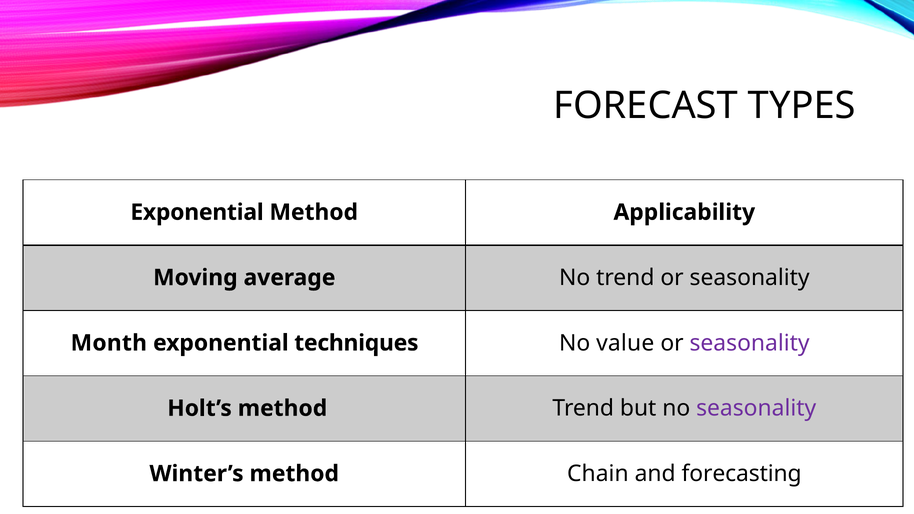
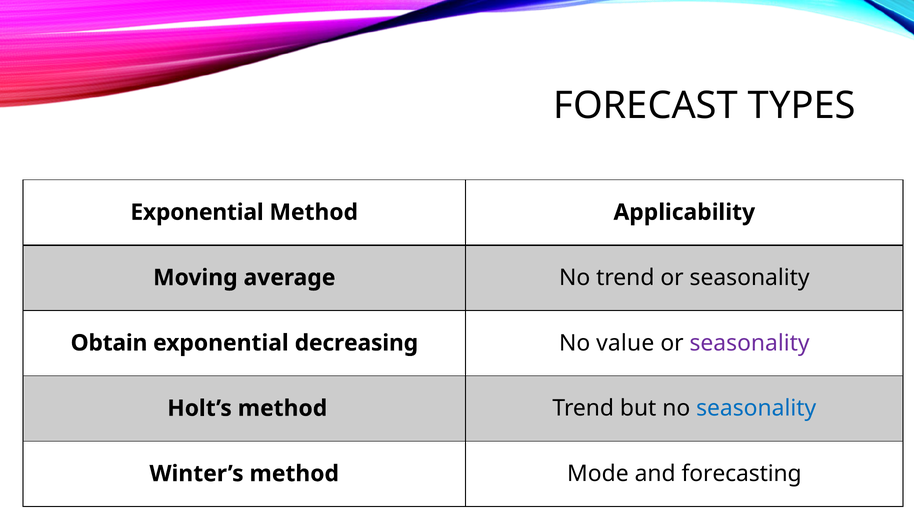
Month: Month -> Obtain
techniques: techniques -> decreasing
seasonality at (756, 408) colour: purple -> blue
Chain: Chain -> Mode
